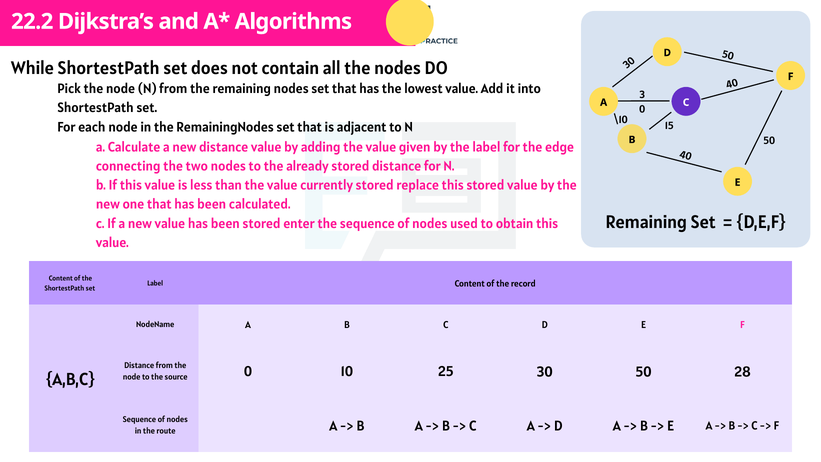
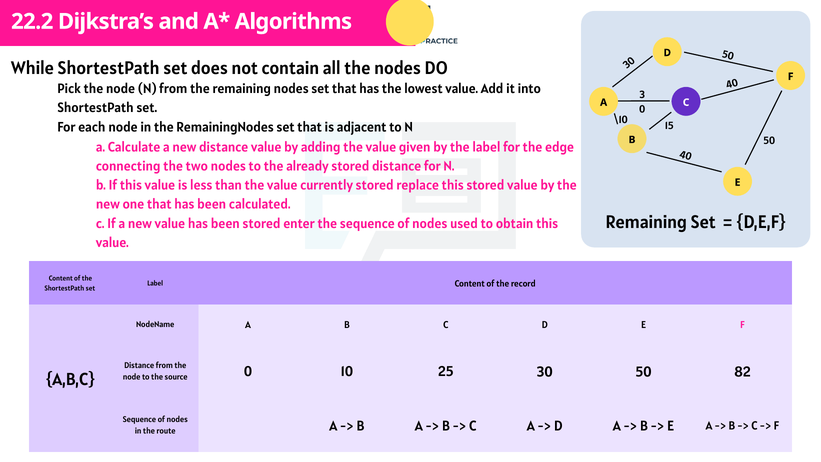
28: 28 -> 82
